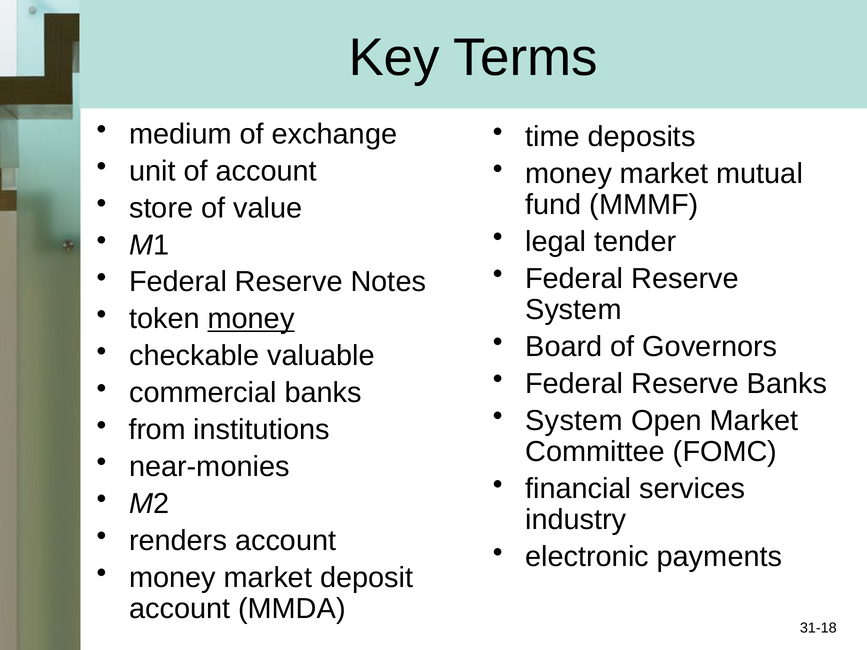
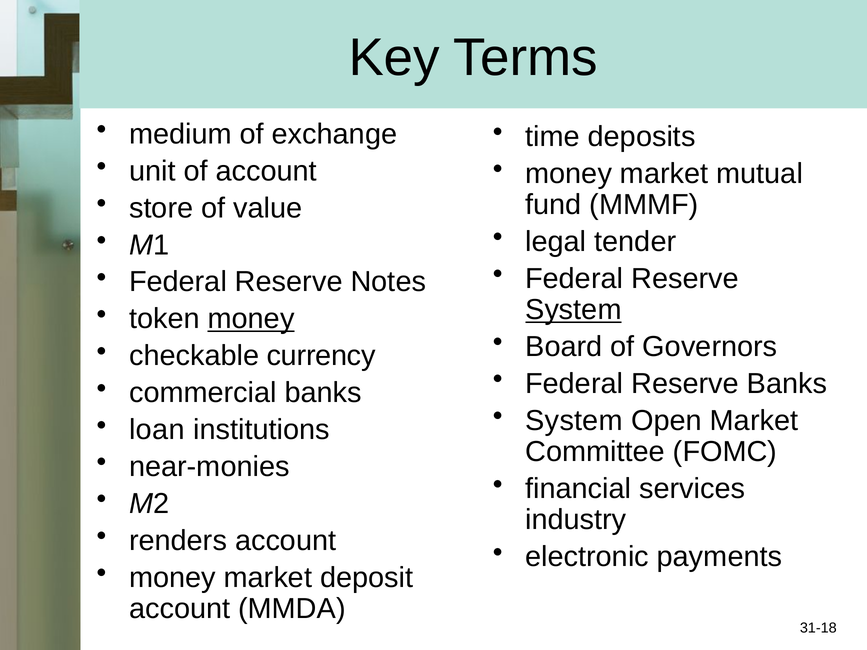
System at (573, 310) underline: none -> present
valuable: valuable -> currency
from: from -> loan
